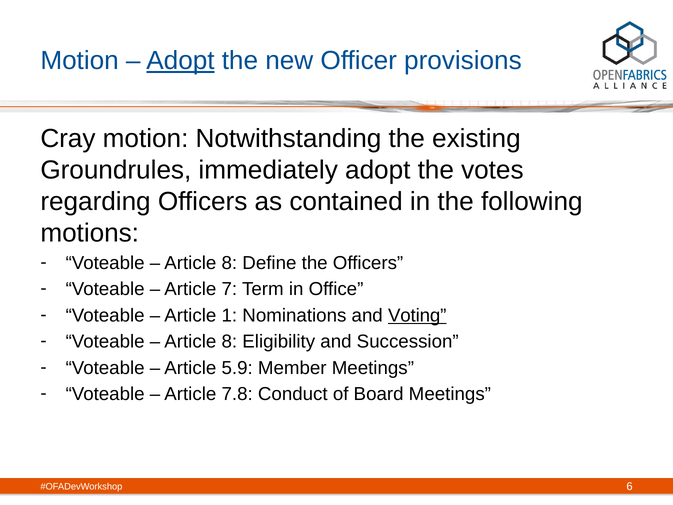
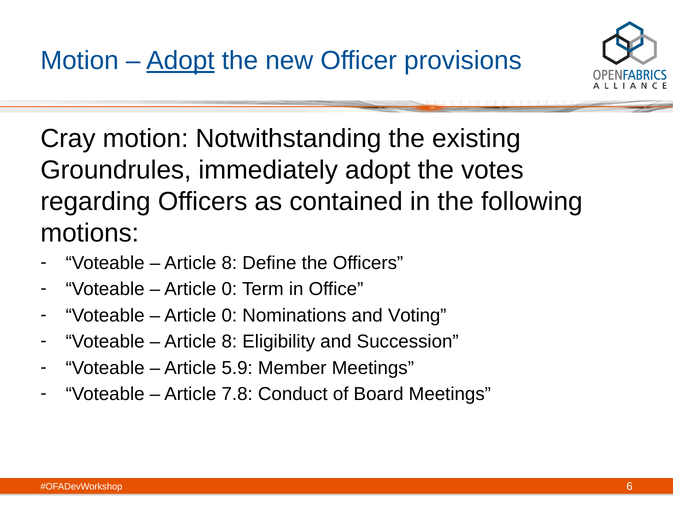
7 at (229, 289): 7 -> 0
1 at (229, 315): 1 -> 0
Voting underline: present -> none
